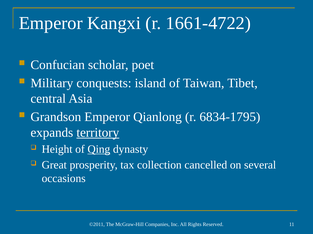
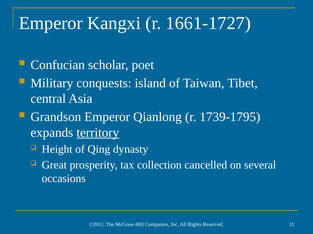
1661-4722: 1661-4722 -> 1661-1727
6834-1795: 6834-1795 -> 1739-1795
Qing underline: present -> none
